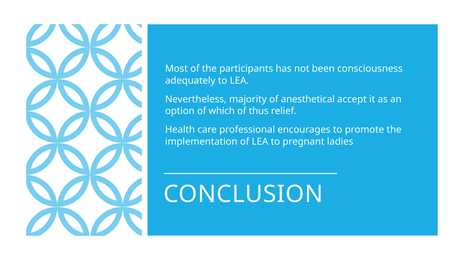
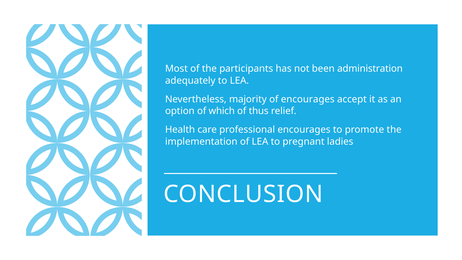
consciousness: consciousness -> administration
of anesthetical: anesthetical -> encourages
